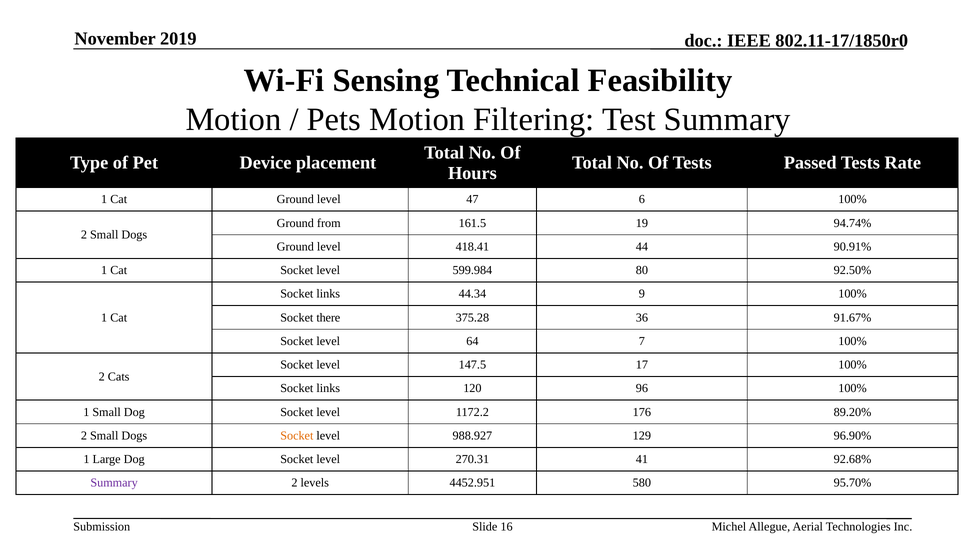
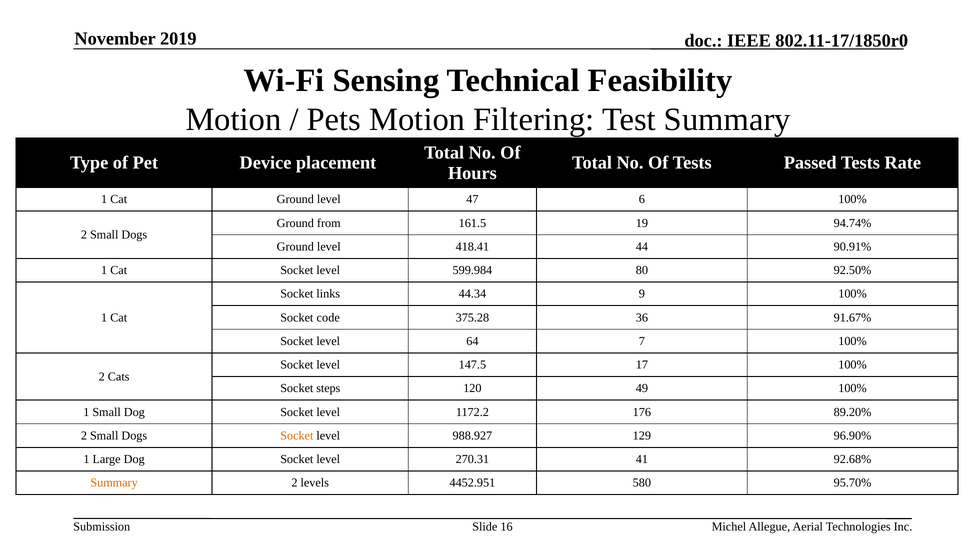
there: there -> code
links at (328, 389): links -> steps
96: 96 -> 49
Summary at (114, 483) colour: purple -> orange
